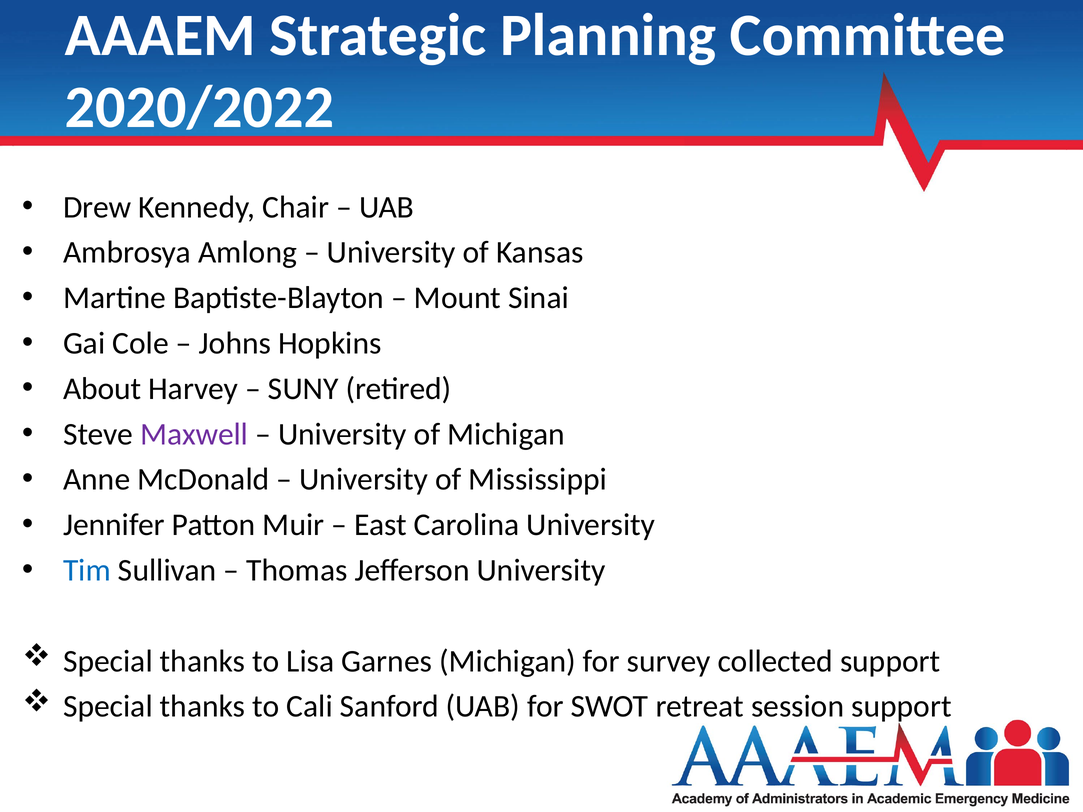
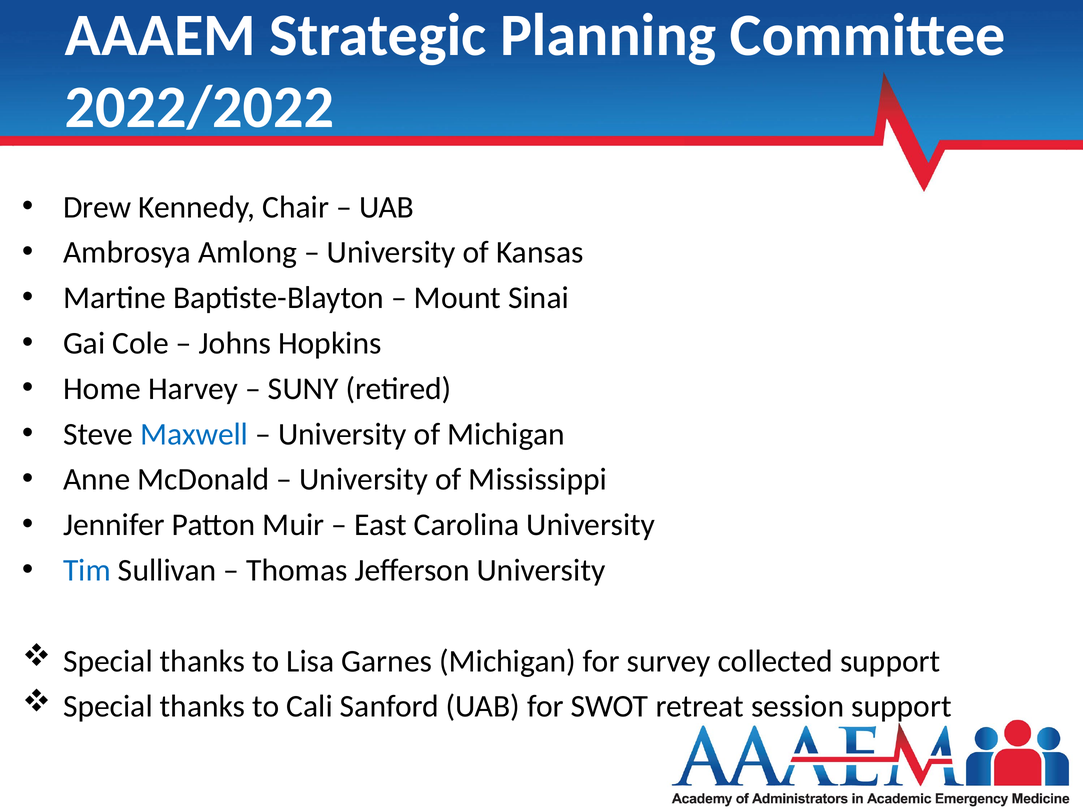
2020/2022: 2020/2022 -> 2022/2022
About: About -> Home
Maxwell colour: purple -> blue
